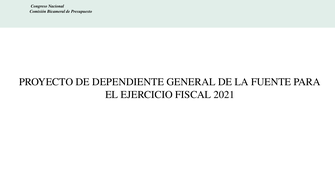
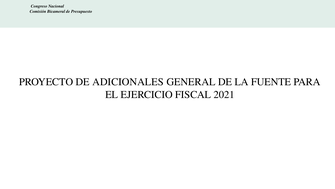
DEPENDIENTE: DEPENDIENTE -> ADICIONALES
